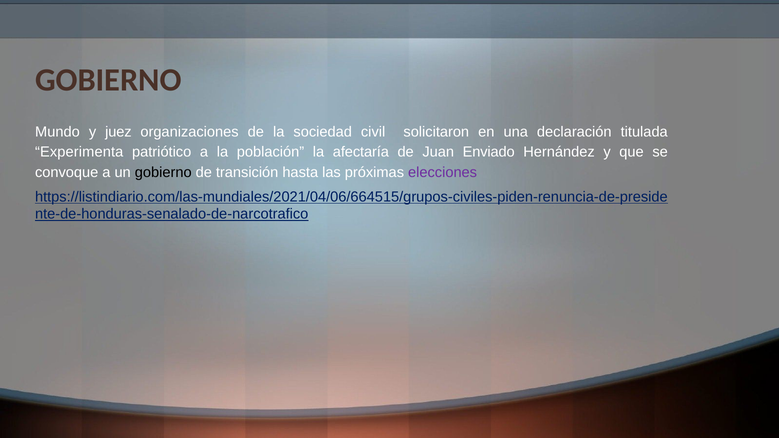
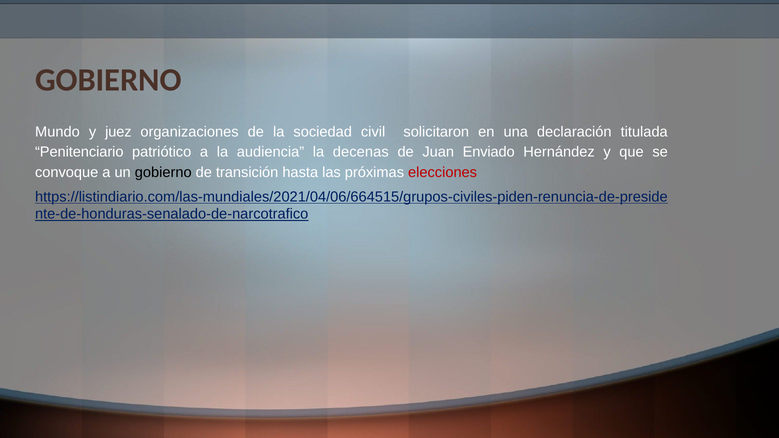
Experimenta: Experimenta -> Penitenciario
población: población -> audiencia
afectaría: afectaría -> decenas
elecciones colour: purple -> red
